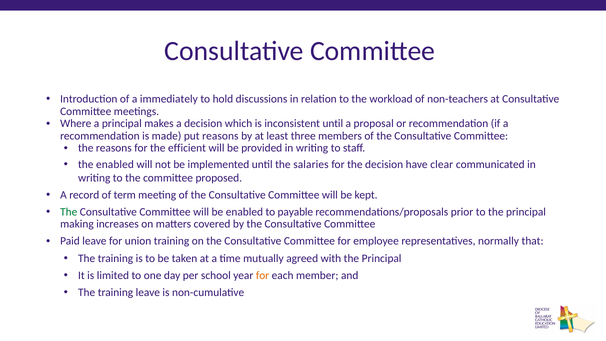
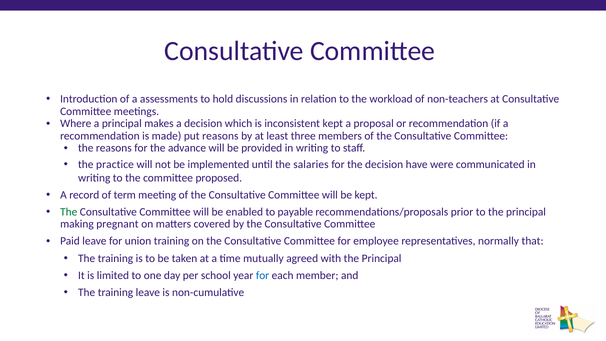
immediately: immediately -> assessments
inconsistent until: until -> kept
efficient: efficient -> advance
the enabled: enabled -> practice
clear: clear -> were
increases: increases -> pregnant
for at (263, 275) colour: orange -> blue
